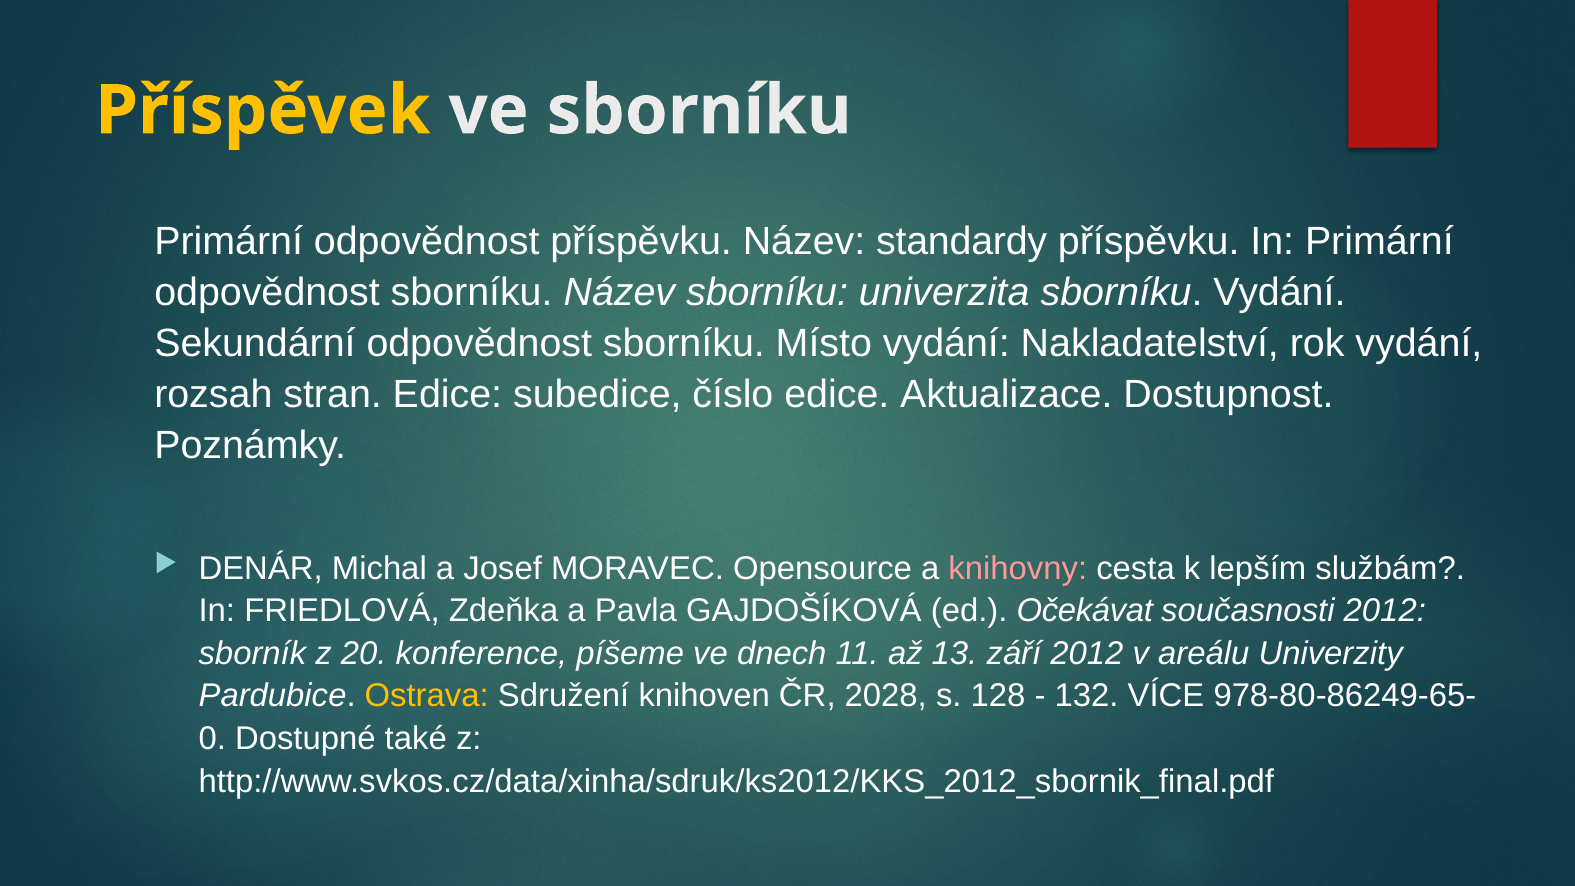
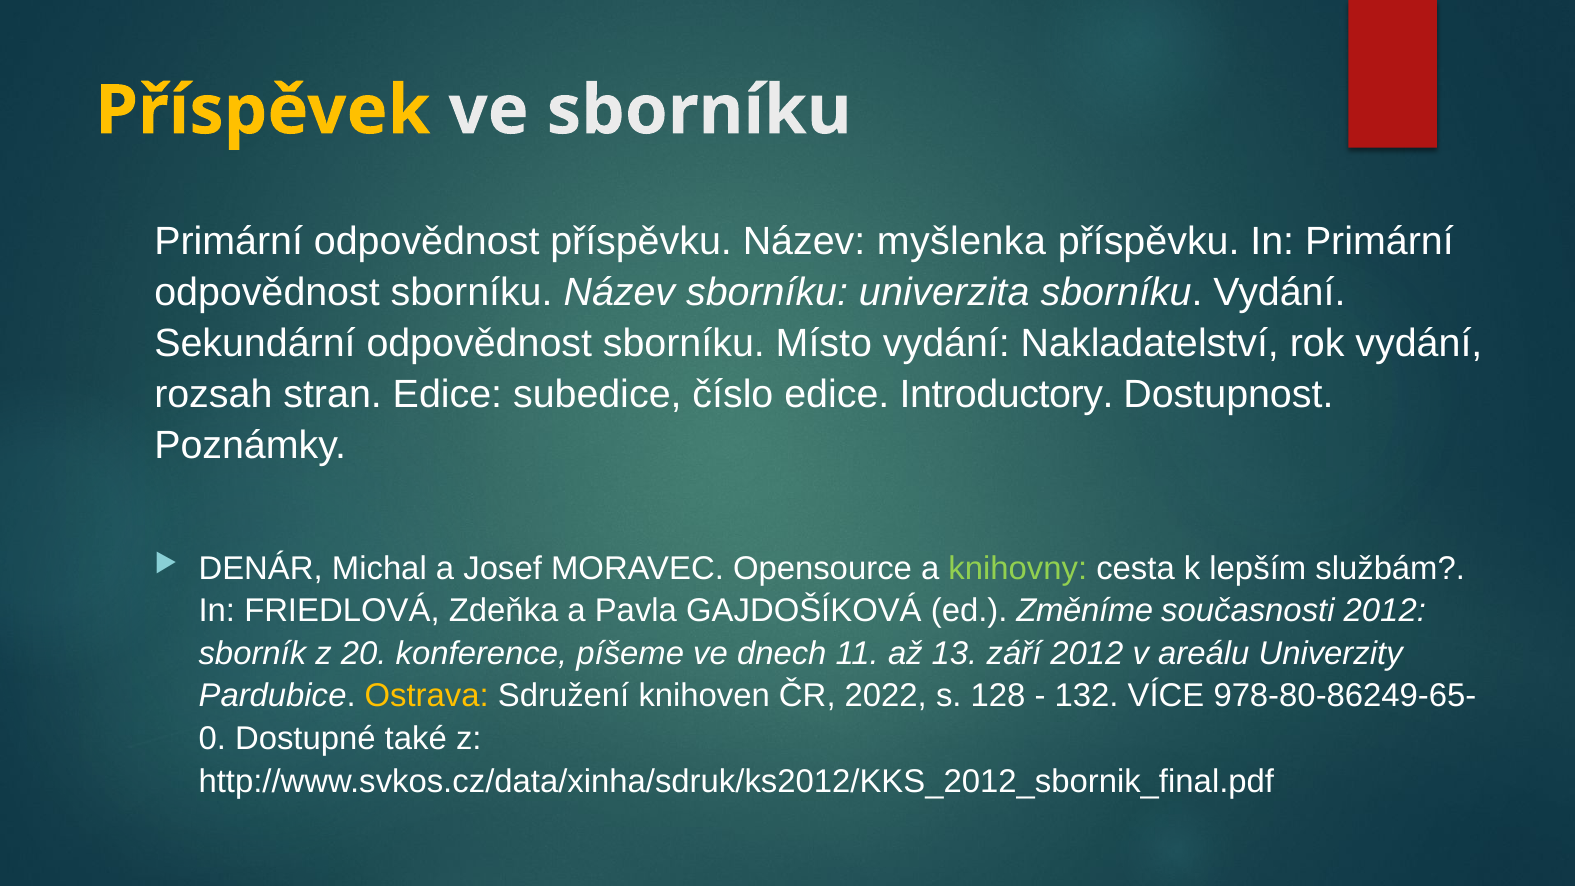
standardy: standardy -> myšlenka
Aktualizace: Aktualizace -> Introductory
knihovny colour: pink -> light green
Očekávat: Očekávat -> Změníme
2028: 2028 -> 2022
